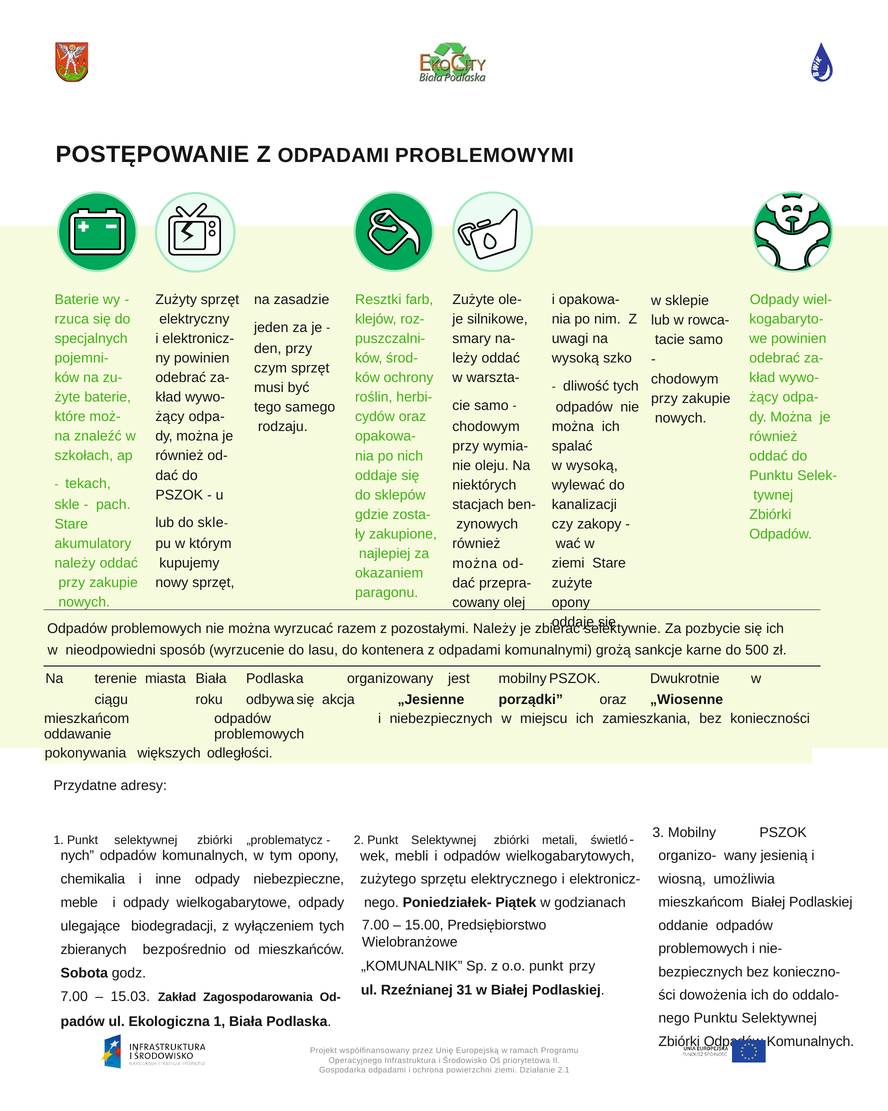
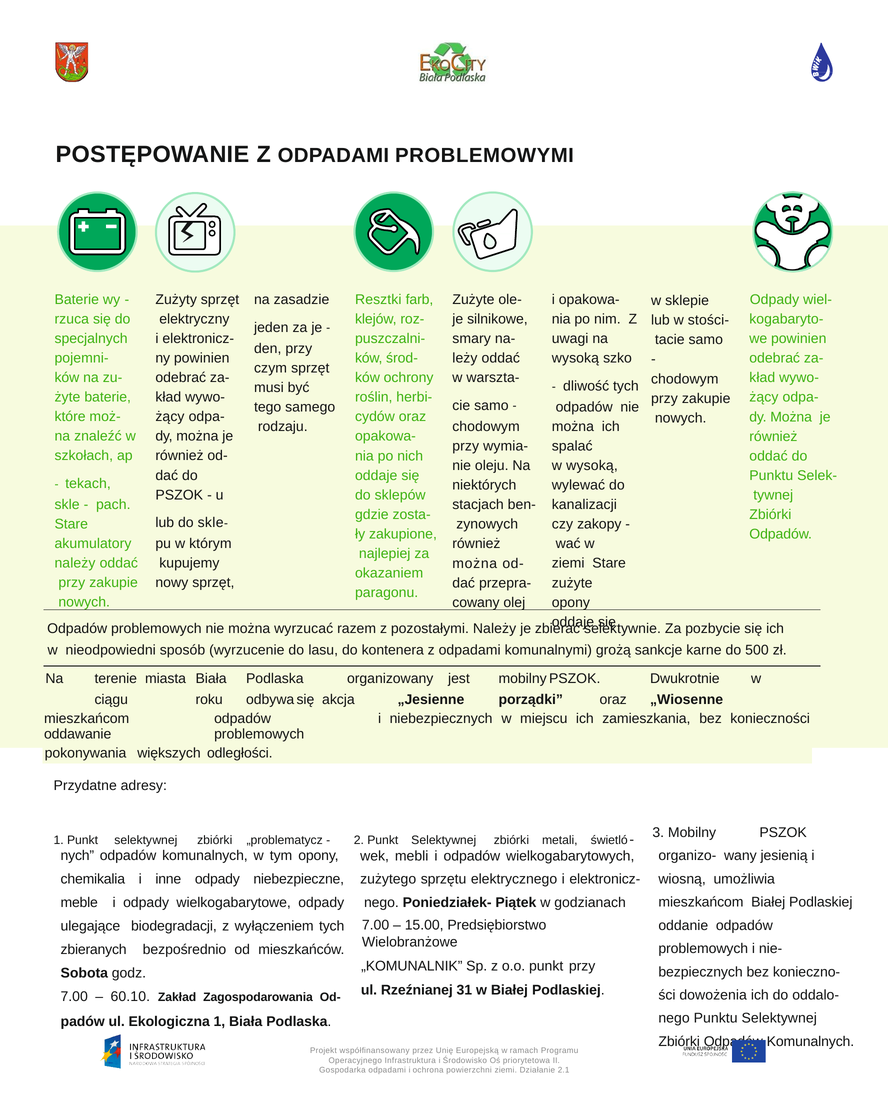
rowca-: rowca- -> stości-
15.03: 15.03 -> 60.10
